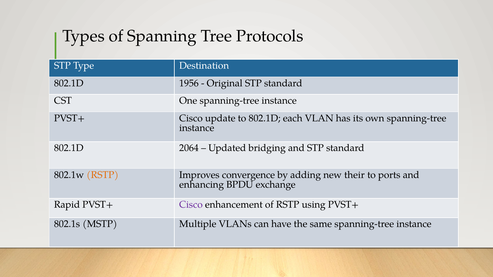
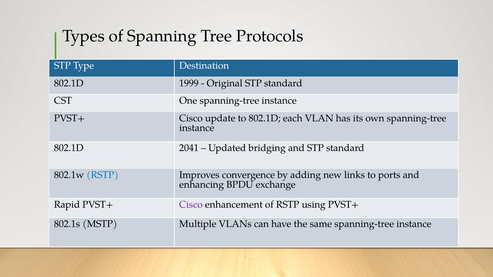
1956: 1956 -> 1999
2064: 2064 -> 2041
RSTP at (103, 175) colour: orange -> blue
their: their -> links
